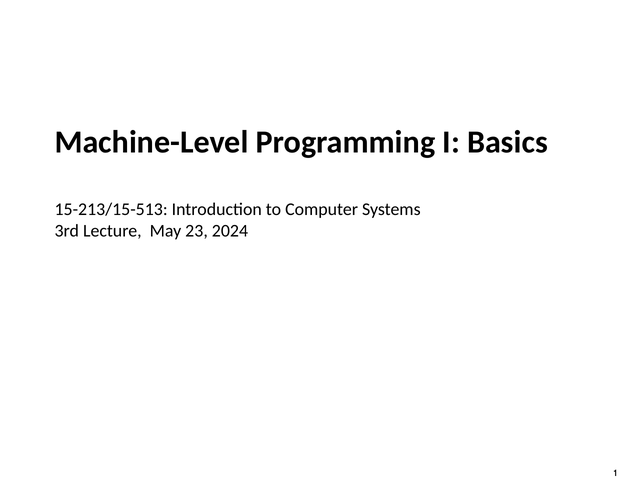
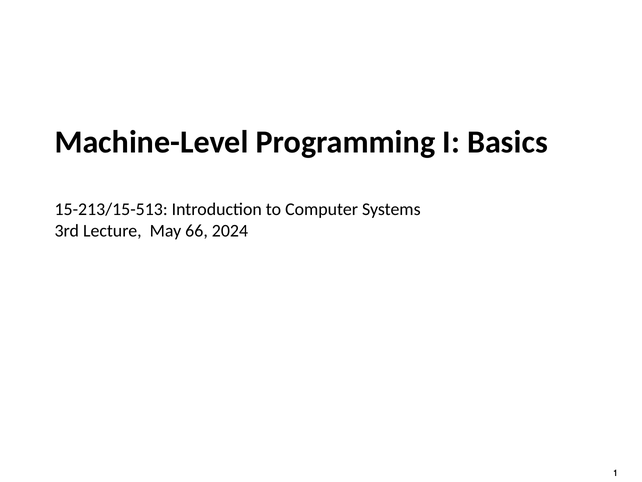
23: 23 -> 66
